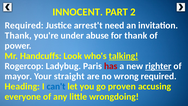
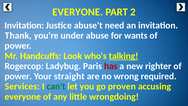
INNOCENT at (78, 12): INNOCENT -> EVERYONE
Required at (24, 25): Required -> Invitation
arrest't: arrest't -> abuse't
for thank: thank -> wants
righter underline: present -> none
mayor at (18, 76): mayor -> power
Heading: Heading -> Services
can't colour: blue -> green
